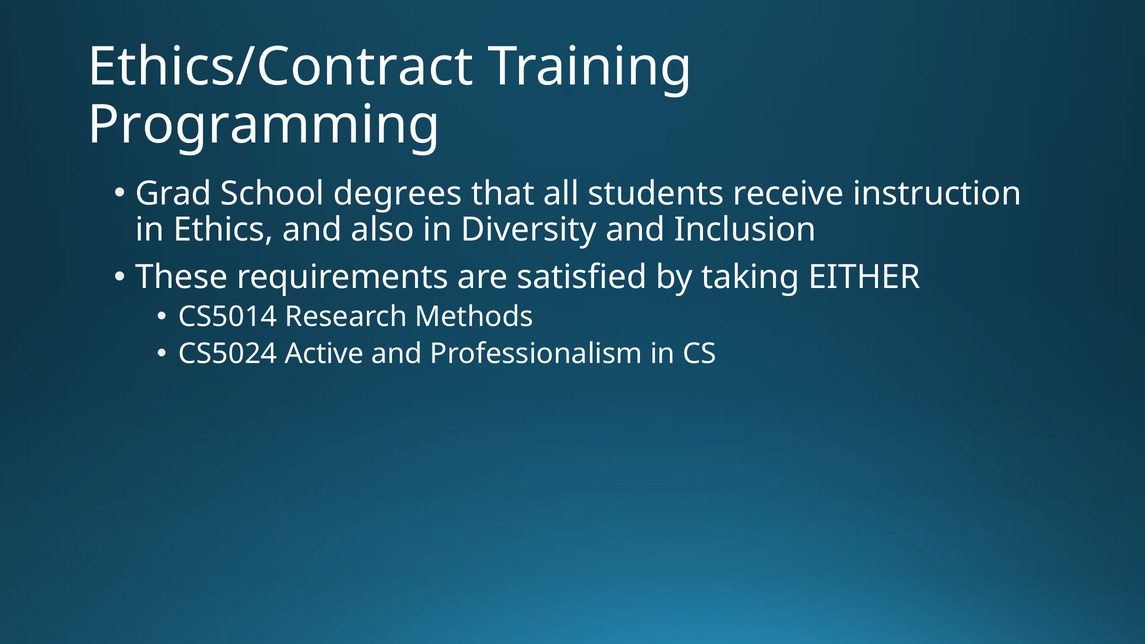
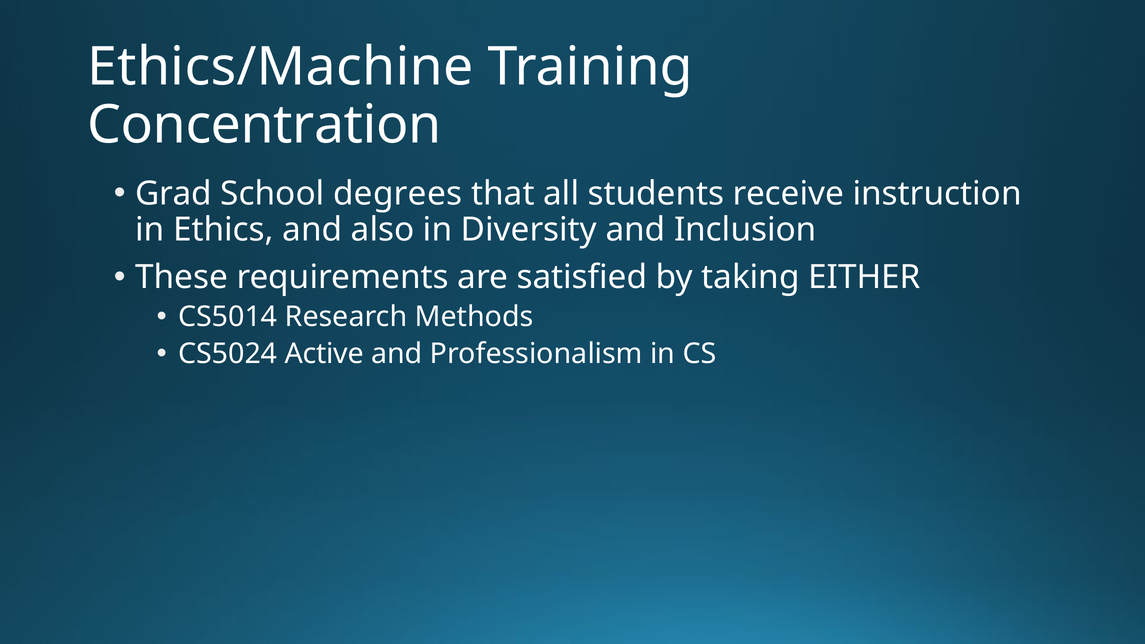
Ethics/Contract: Ethics/Contract -> Ethics/Machine
Programming: Programming -> Concentration
